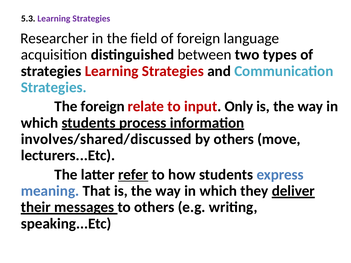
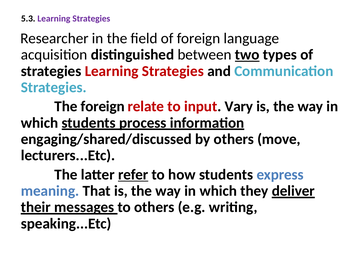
two underline: none -> present
Only: Only -> Vary
involves/shared/discussed: involves/shared/discussed -> engaging/shared/discussed
